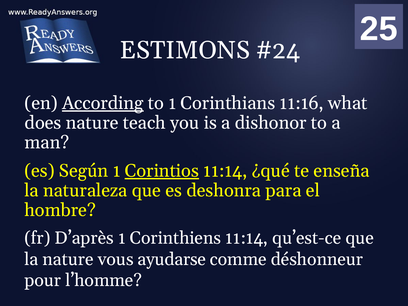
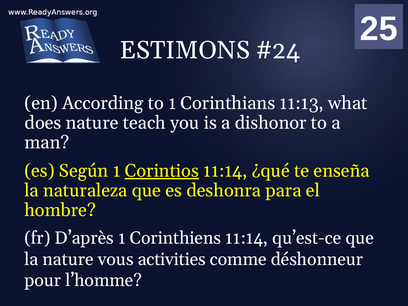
According underline: present -> none
11:16: 11:16 -> 11:13
ayudarse: ayudarse -> activities
